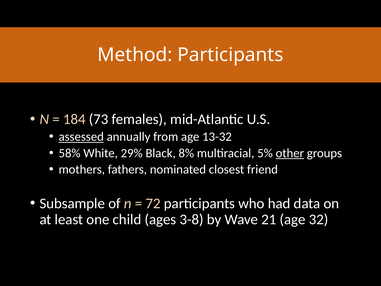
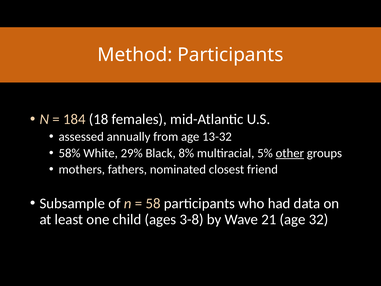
73: 73 -> 18
assessed underline: present -> none
72: 72 -> 58
